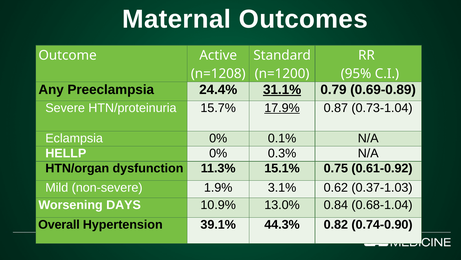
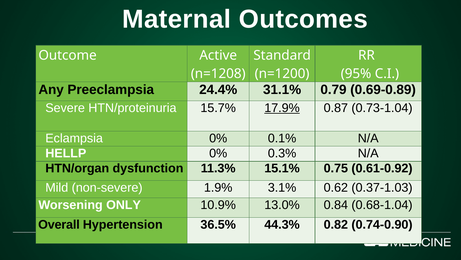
31.1% underline: present -> none
DAYS: DAYS -> ONLY
39.1%: 39.1% -> 36.5%
